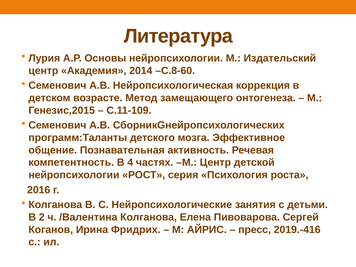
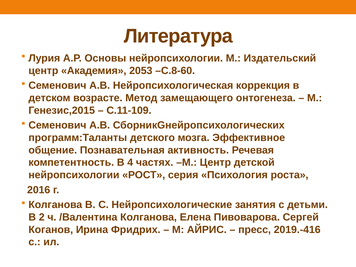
2014: 2014 -> 2053
